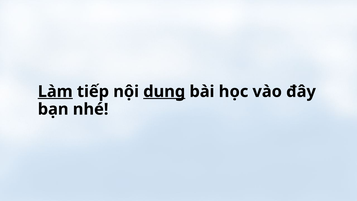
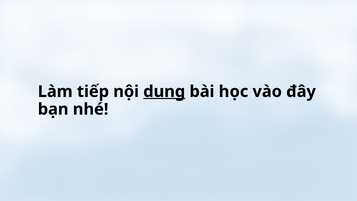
Làm underline: present -> none
